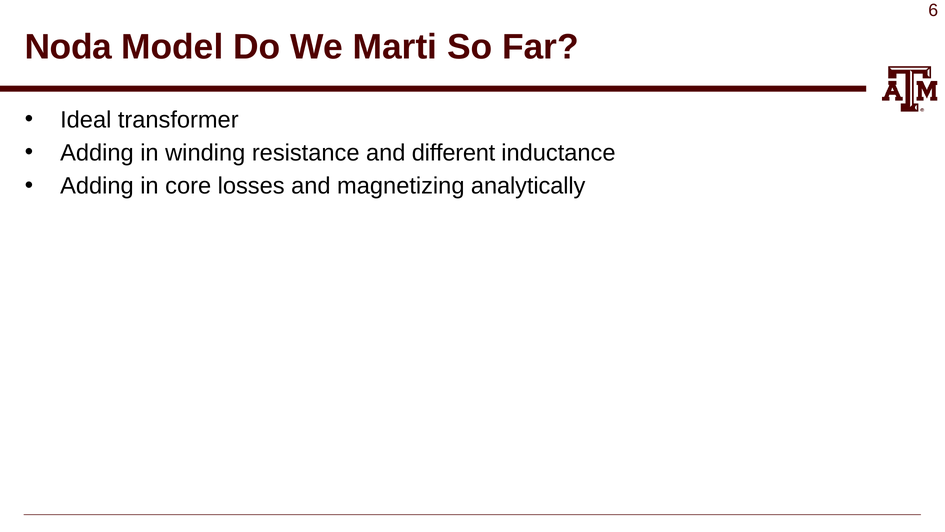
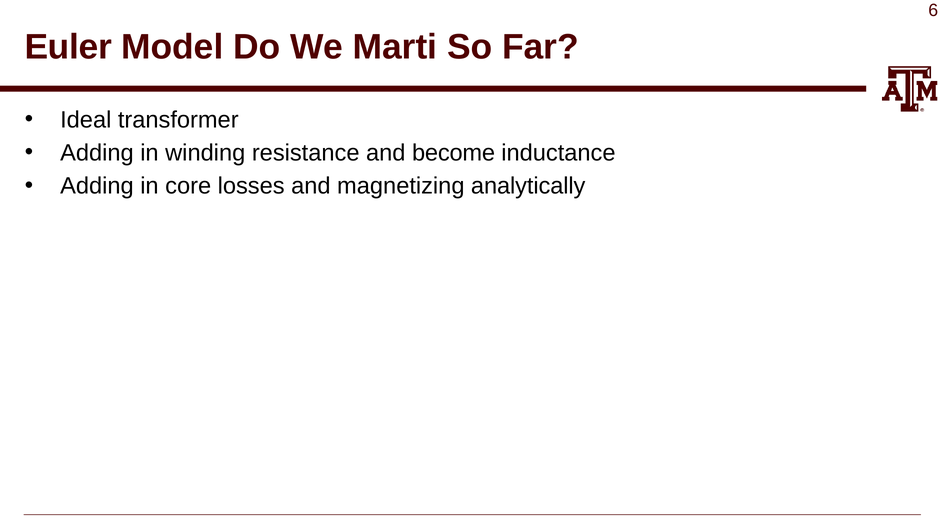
Noda: Noda -> Euler
different: different -> become
